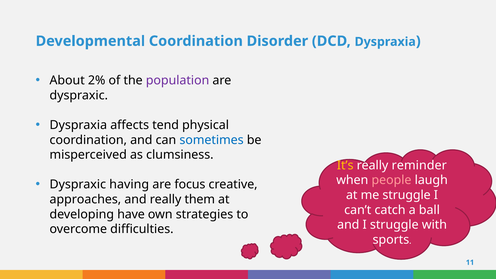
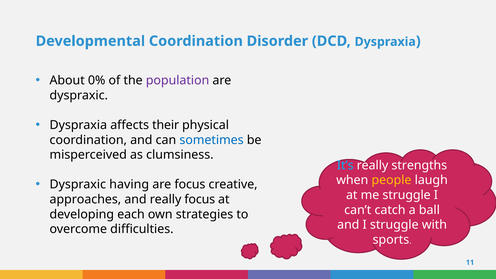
2%: 2% -> 0%
tend: tend -> their
It’s colour: yellow -> light blue
reminder: reminder -> strengths
people colour: pink -> yellow
really them: them -> focus
have: have -> each
